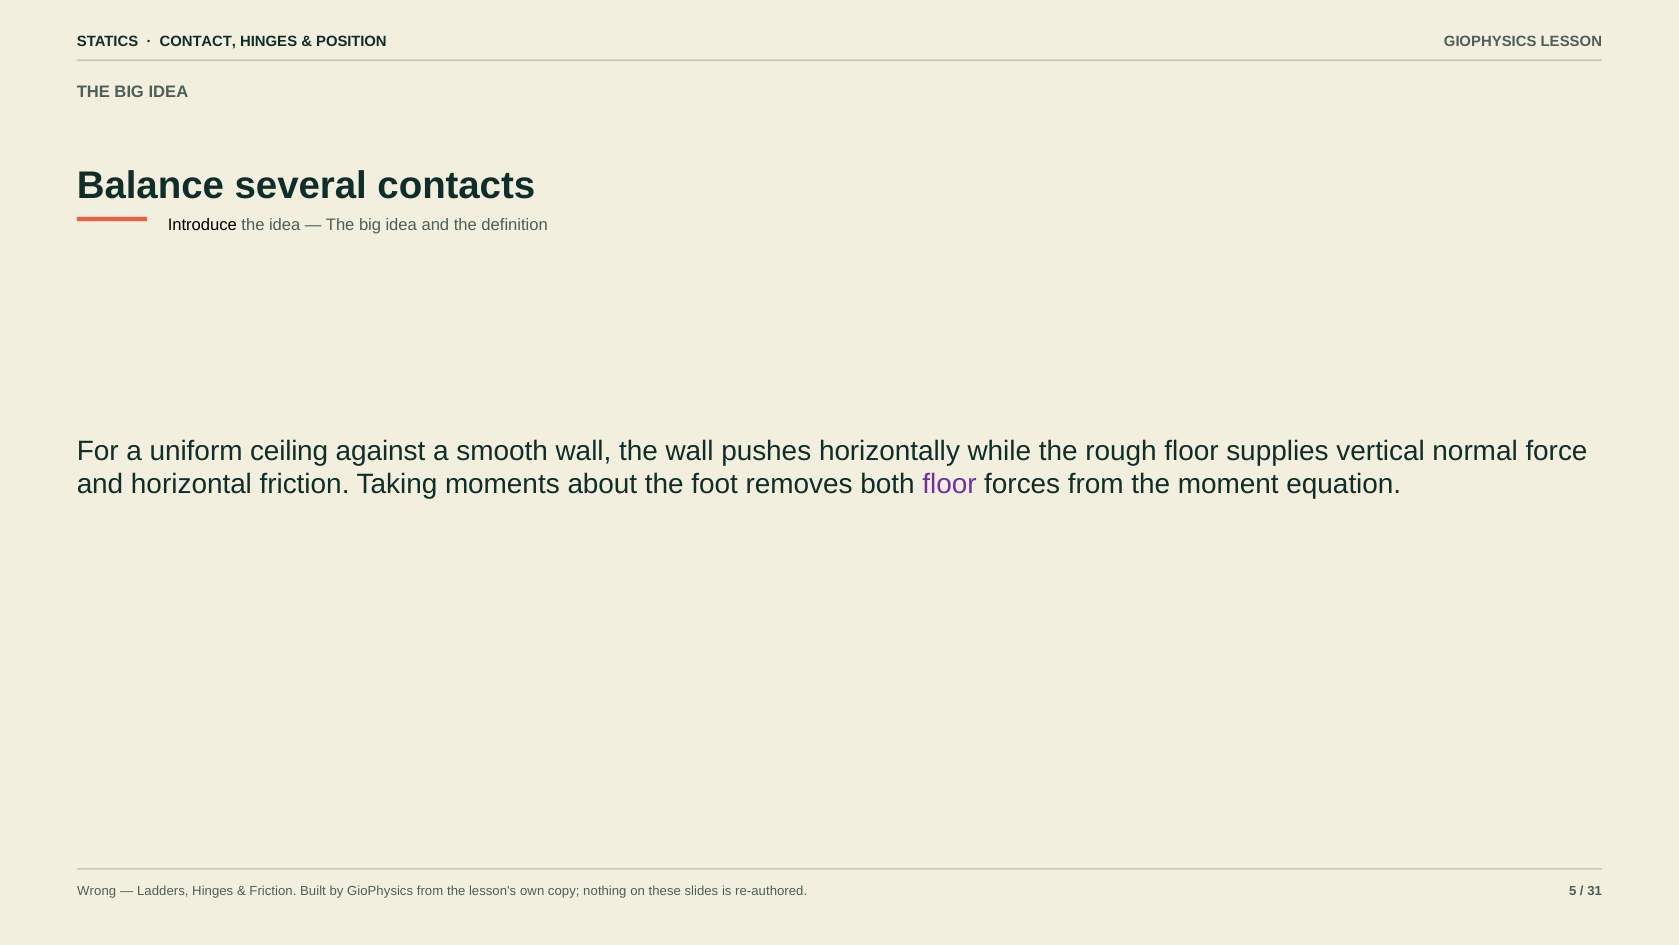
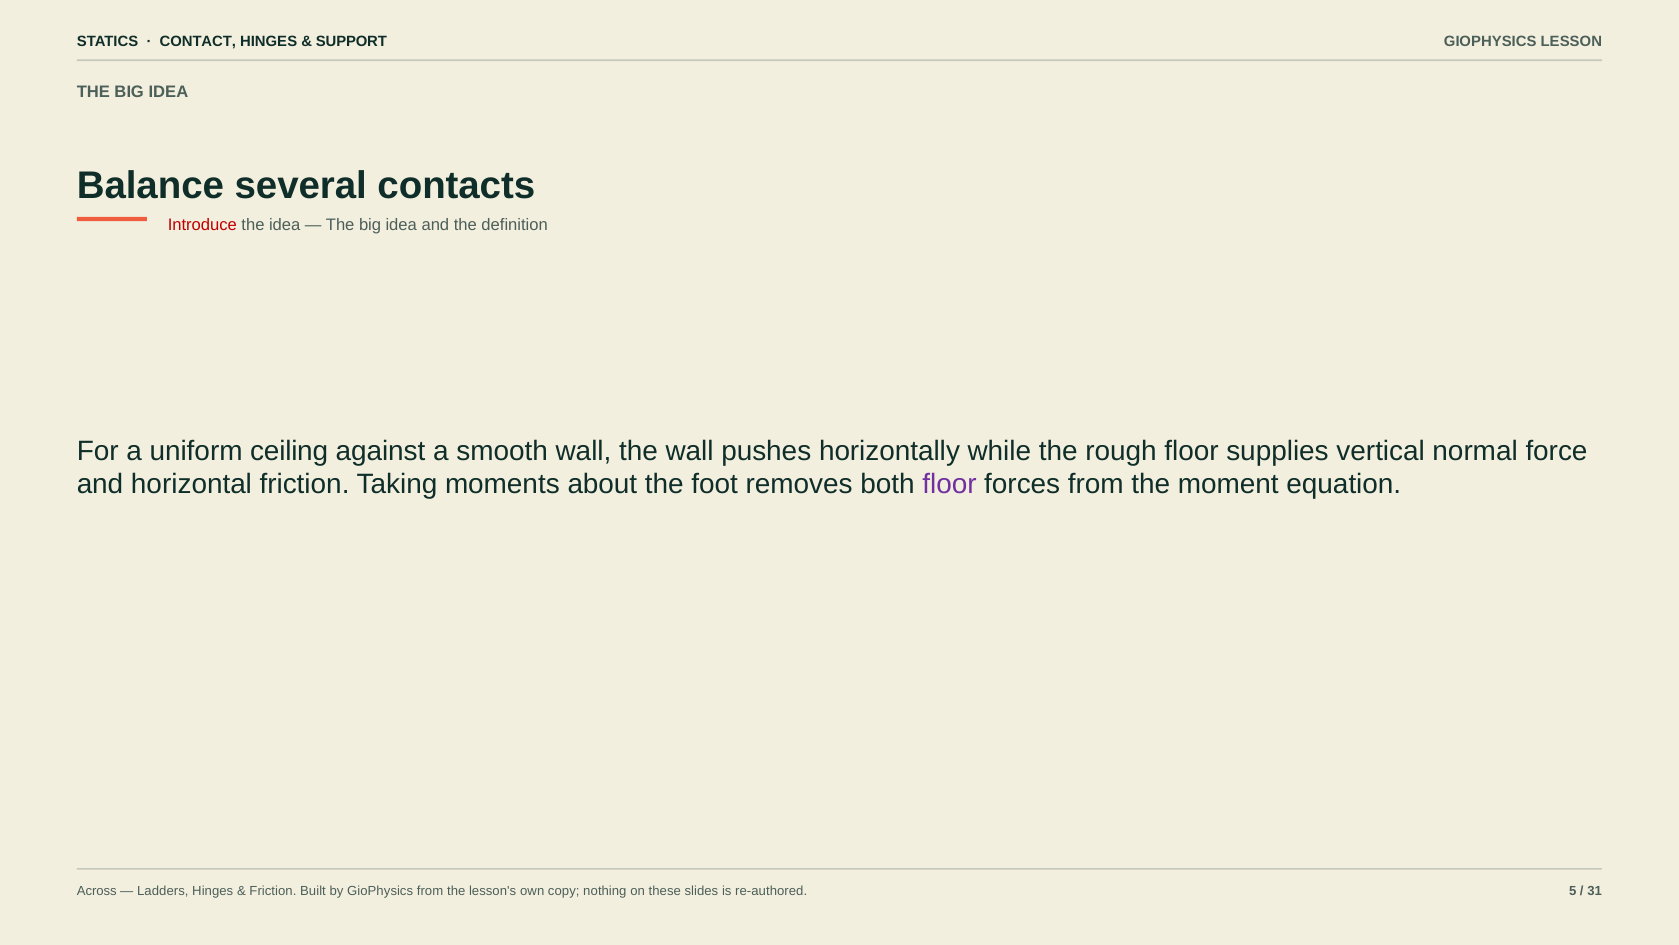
POSITION: POSITION -> SUPPORT
Introduce colour: black -> red
Wrong: Wrong -> Across
